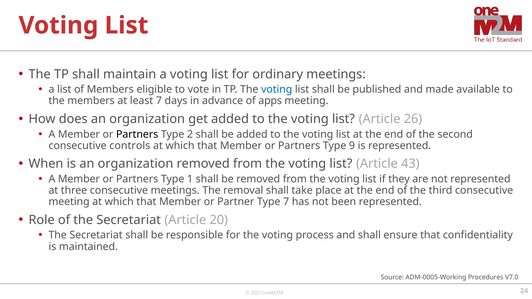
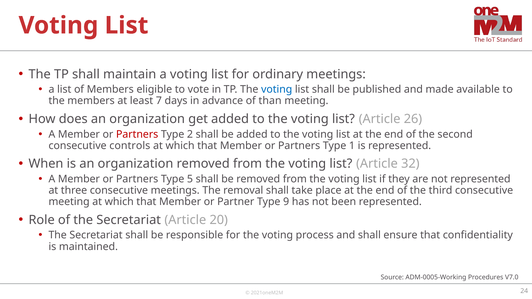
apps: apps -> than
Partners at (137, 134) colour: black -> red
9: 9 -> 1
43: 43 -> 32
1: 1 -> 5
Type 7: 7 -> 9
